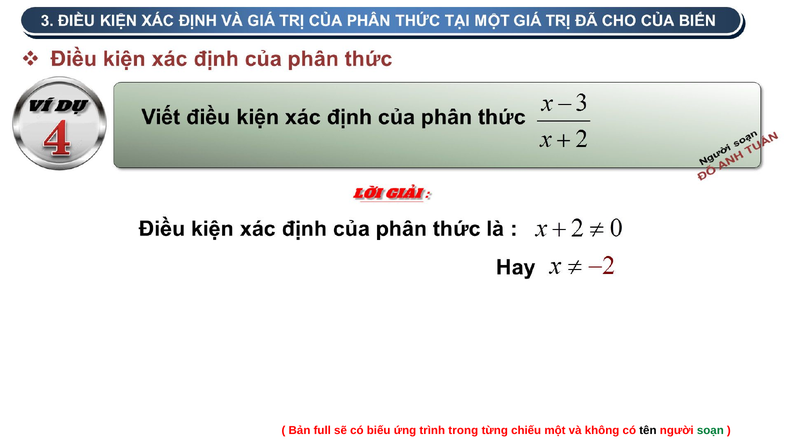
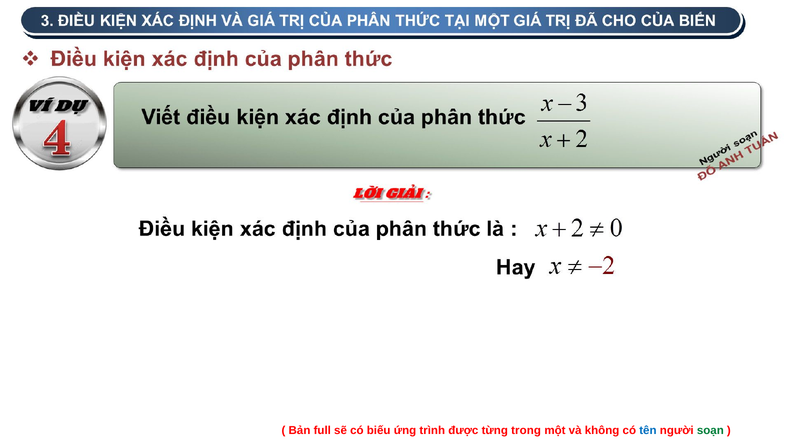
trong: trong -> được
chiếu: chiếu -> trong
tên colour: black -> blue
